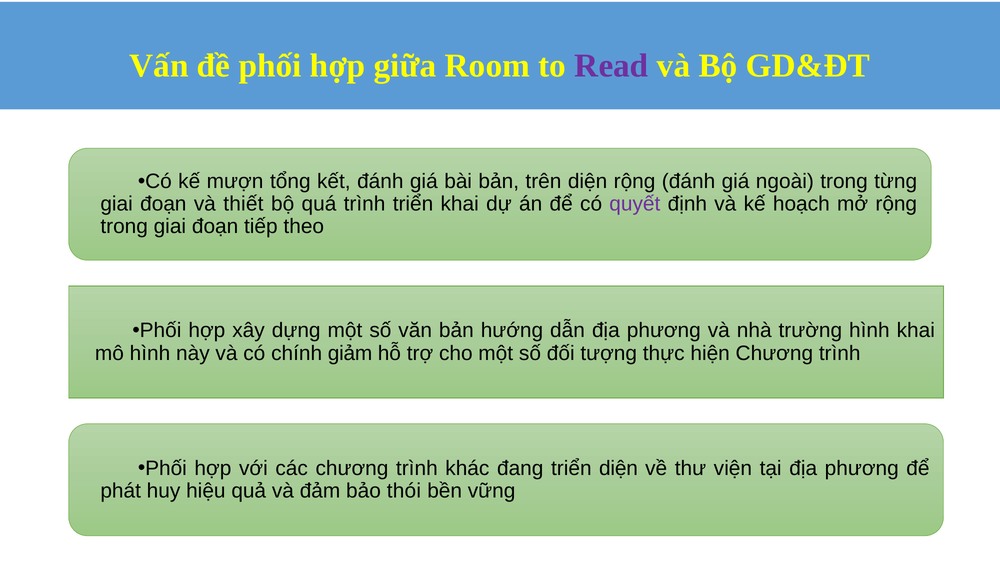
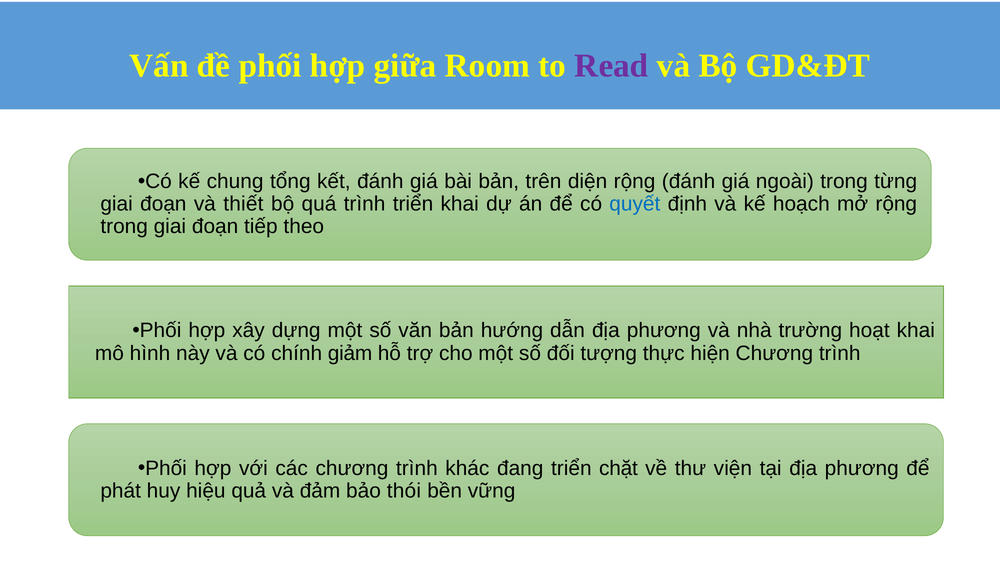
mượn: mượn -> chung
quyết colour: purple -> blue
trường hình: hình -> hoạt
triển diện: diện -> chặt
